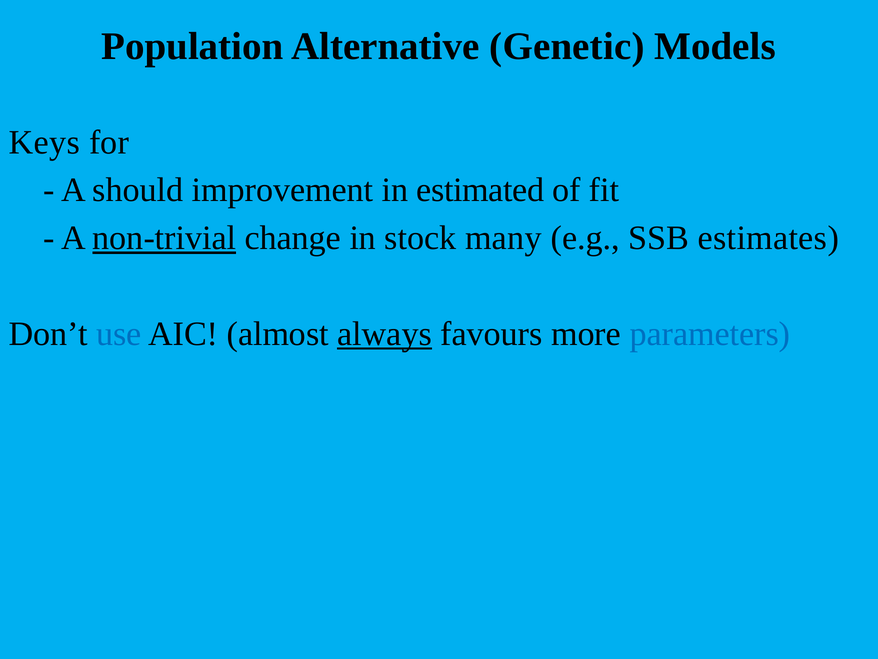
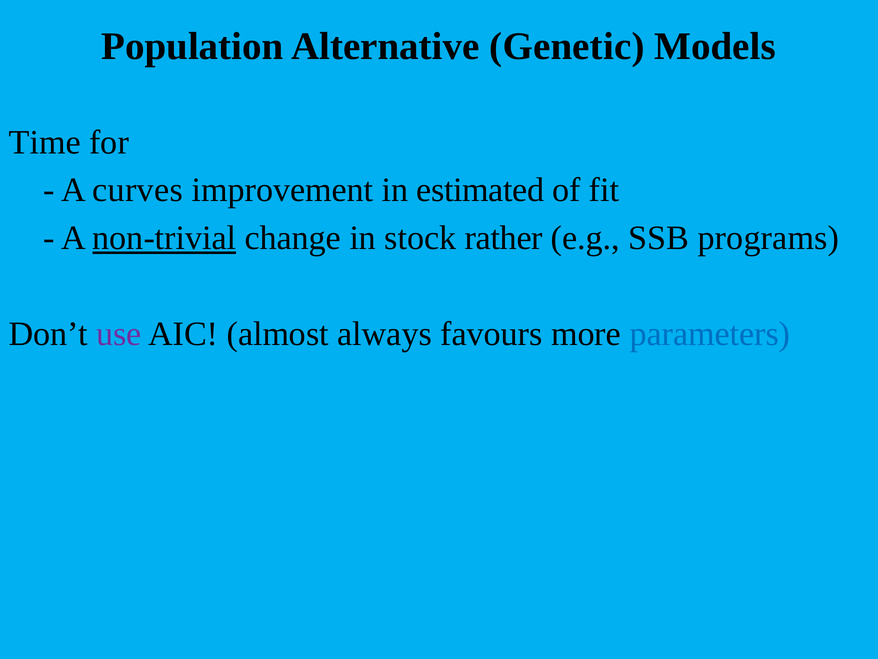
Keys: Keys -> Time
should: should -> curves
many: many -> rather
estimates: estimates -> programs
use colour: blue -> purple
always underline: present -> none
